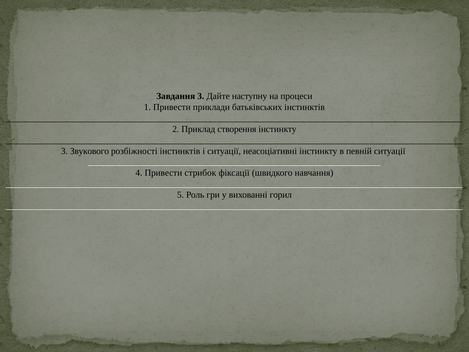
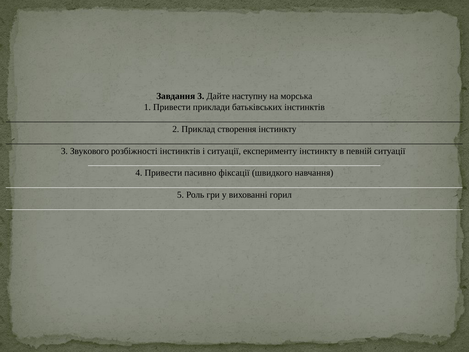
процеси: процеси -> морська
неасоціативні: неасоціативні -> експерименту
стрибок: стрибок -> пасивно
